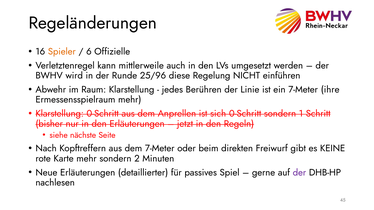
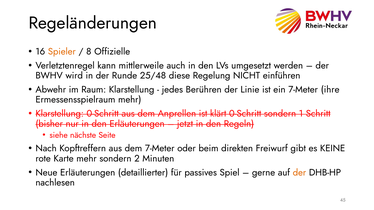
6: 6 -> 8
25/96: 25/96 -> 25/48
sich: sich -> klärt
der at (299, 173) colour: purple -> orange
